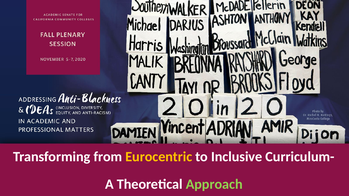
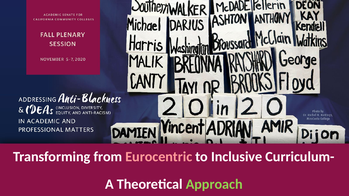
Eurocentric colour: yellow -> pink
